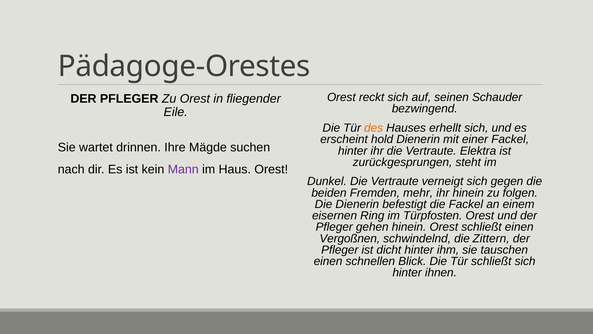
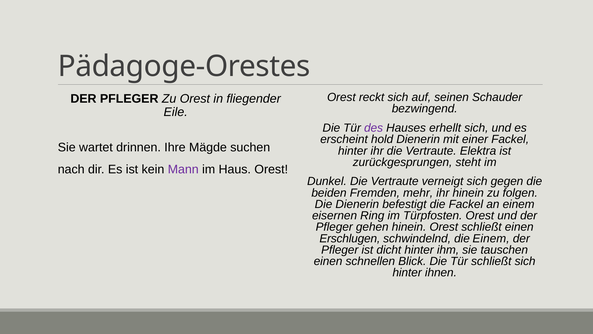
des colour: orange -> purple
Vergoßnen: Vergoßnen -> Erschlugen
die Zittern: Zittern -> Einem
